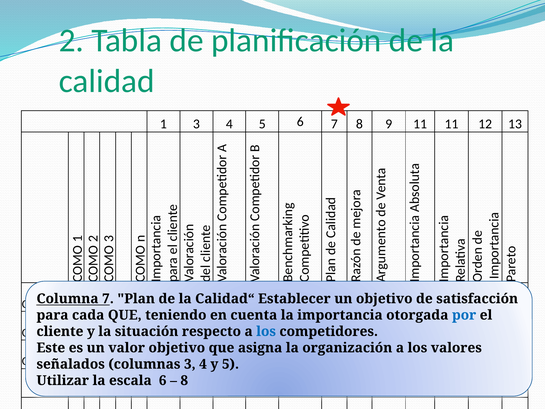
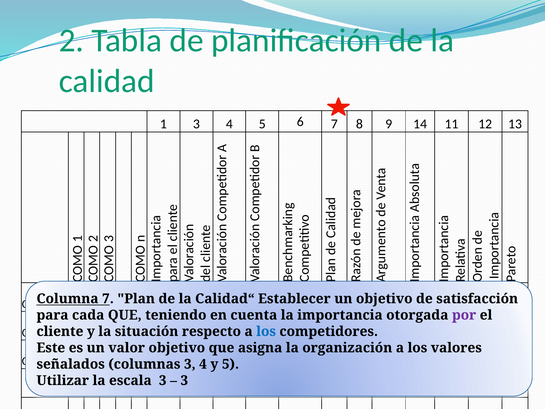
9 11: 11 -> 14
por colour: blue -> purple
escala 6: 6 -> 3
8 at (184, 380): 8 -> 3
